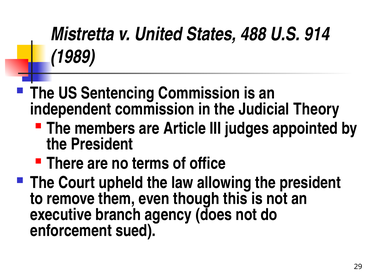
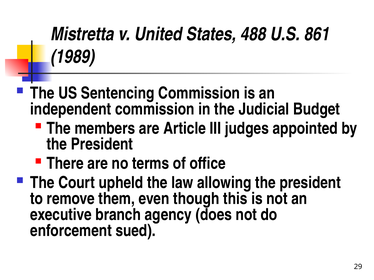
914: 914 -> 861
Theory: Theory -> Budget
